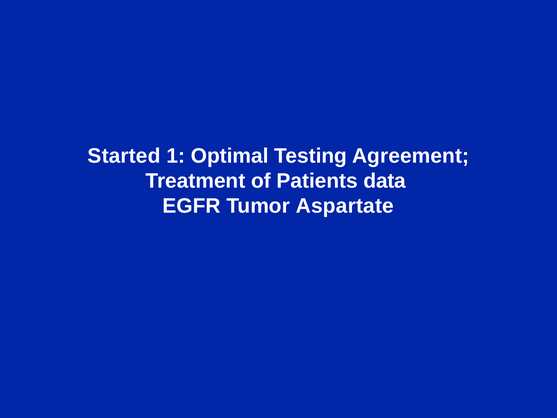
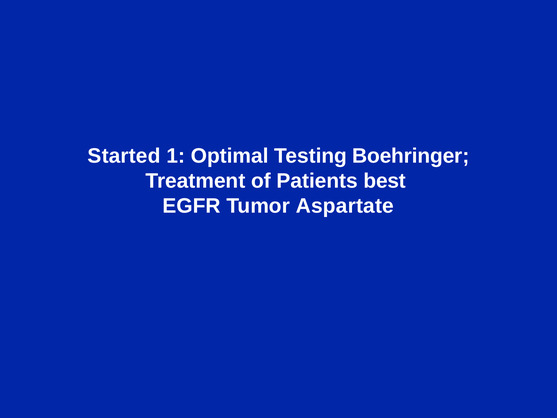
Agreement: Agreement -> Boehringer
data: data -> best
